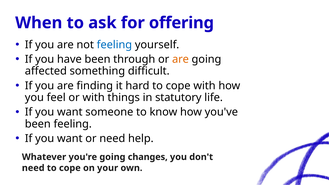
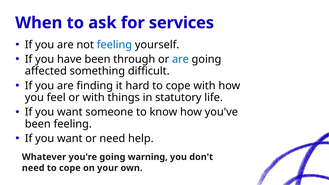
offering: offering -> services
are at (180, 59) colour: orange -> blue
changes: changes -> warning
